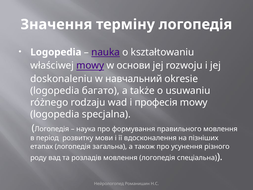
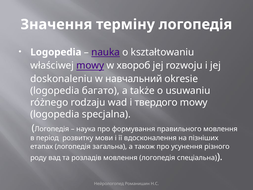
основи: основи -> хвороб
професія: професія -> твердого
